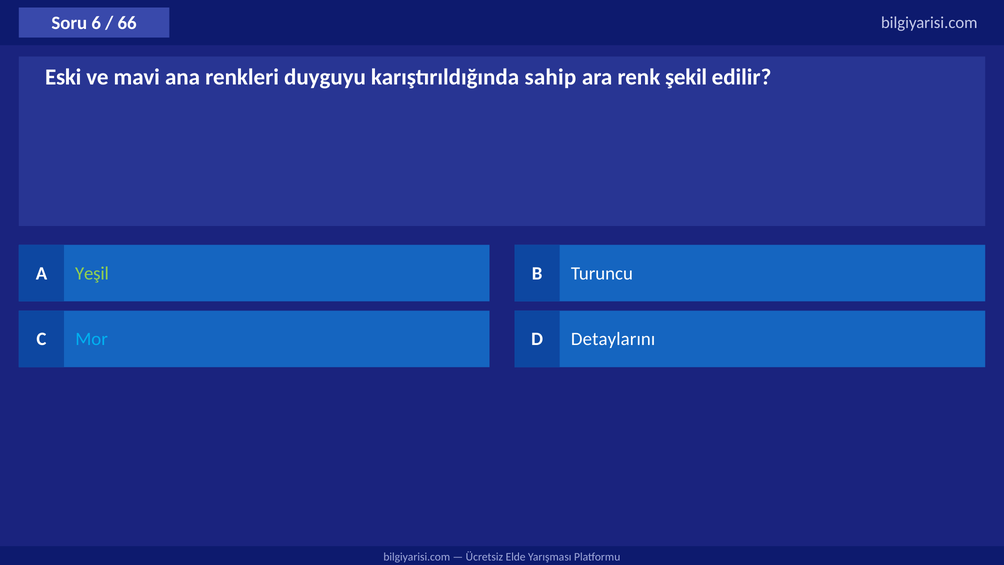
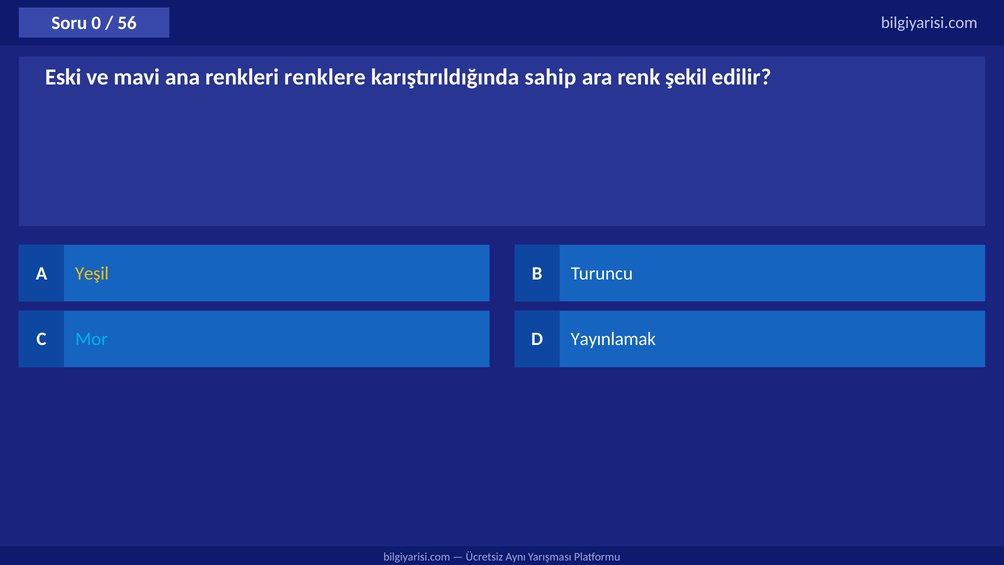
6: 6 -> 0
66: 66 -> 56
duyguyu: duyguyu -> renklere
Yeşil colour: light green -> yellow
Detaylarını: Detaylarını -> Yayınlamak
Elde: Elde -> Aynı
